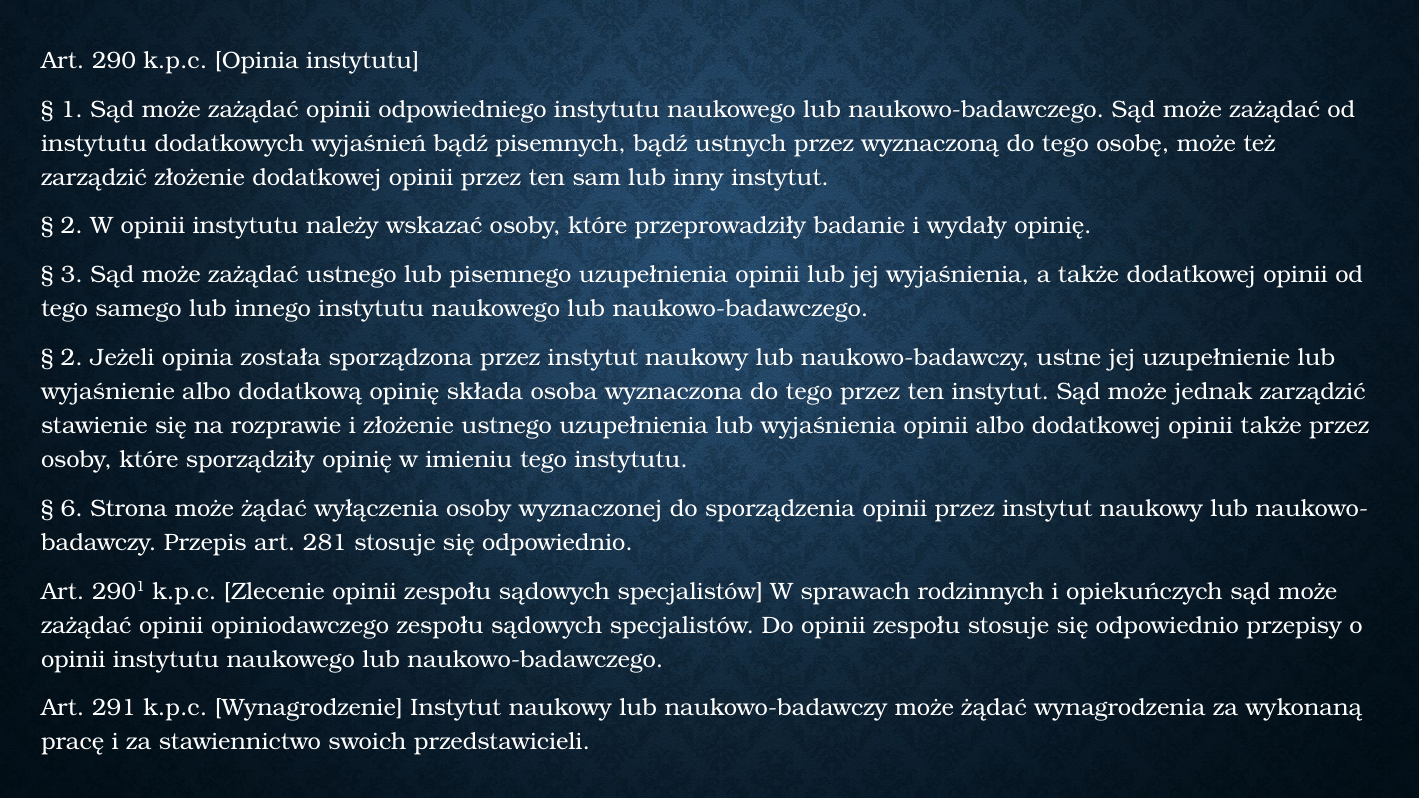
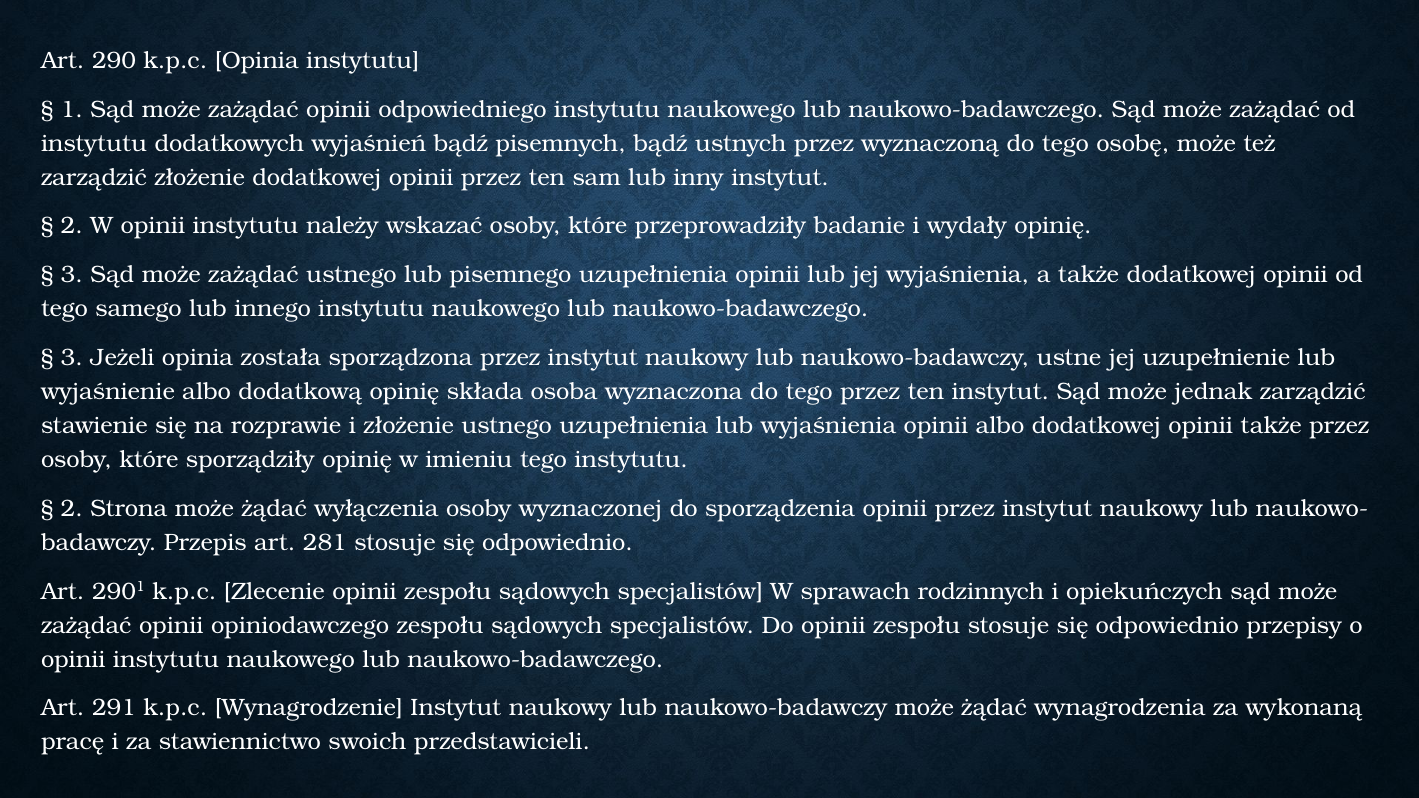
2 at (72, 358): 2 -> 3
6 at (72, 509): 6 -> 2
